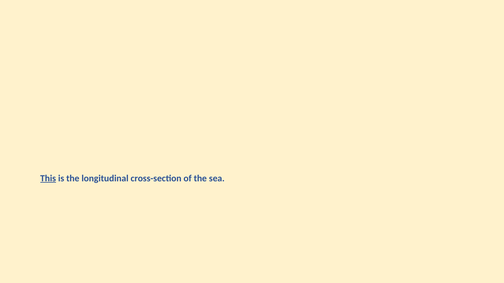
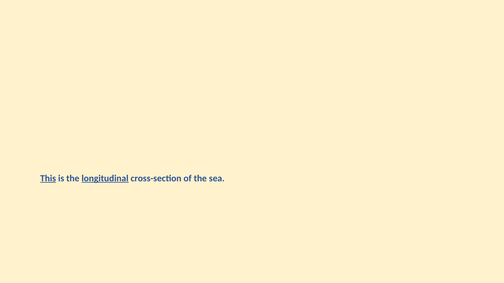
longitudinal underline: none -> present
